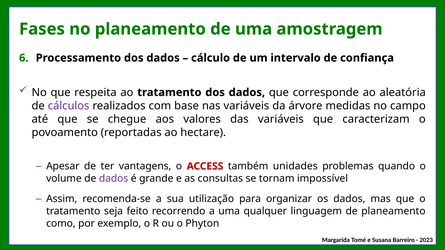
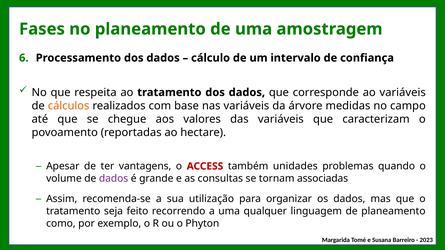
ao aleatória: aleatória -> variáveis
cálculos colour: purple -> orange
impossível: impossível -> associadas
